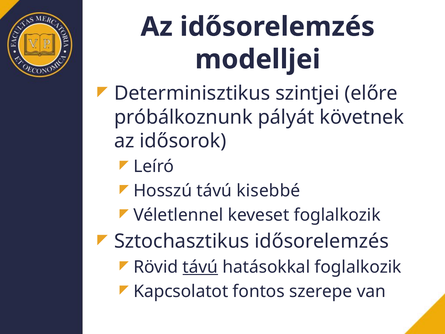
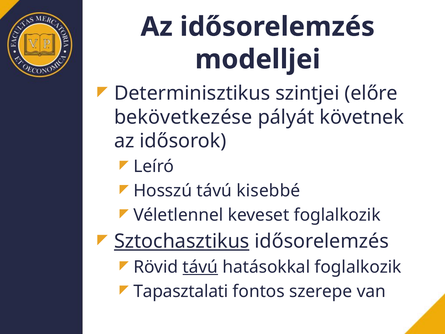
próbálkoznunk: próbálkoznunk -> bekövetkezése
Sztochasztikus underline: none -> present
Kapcsolatot: Kapcsolatot -> Tapasztalati
